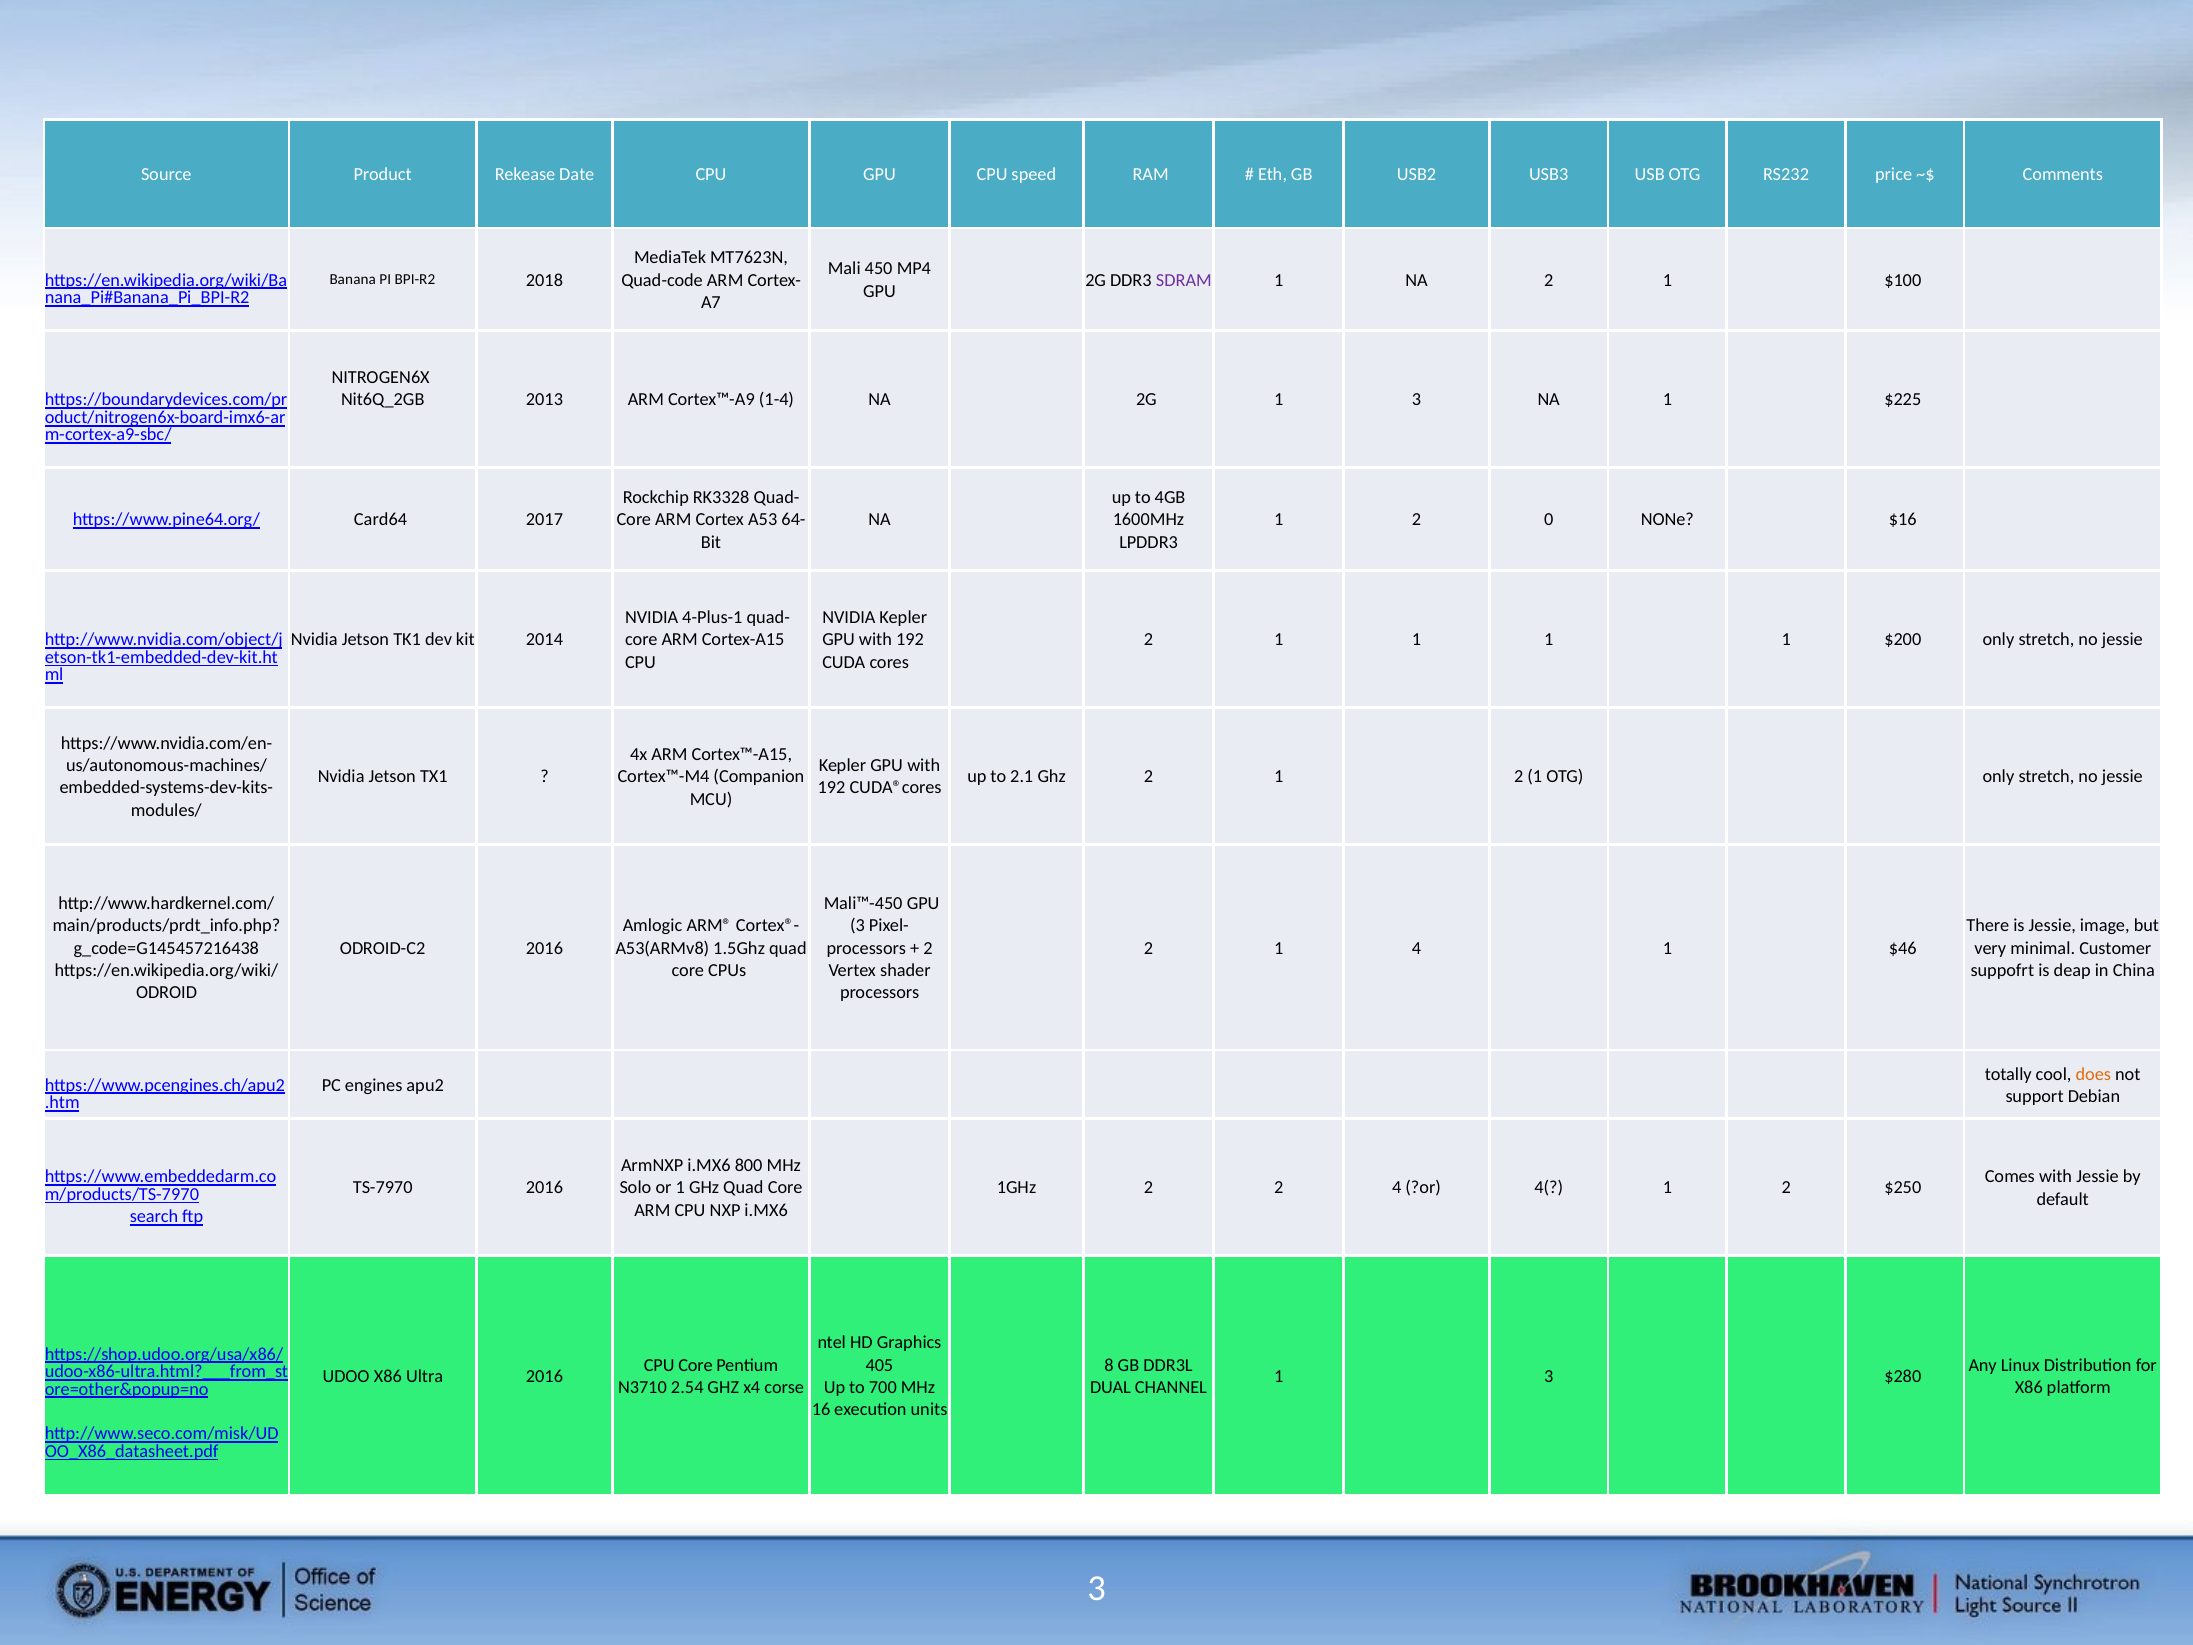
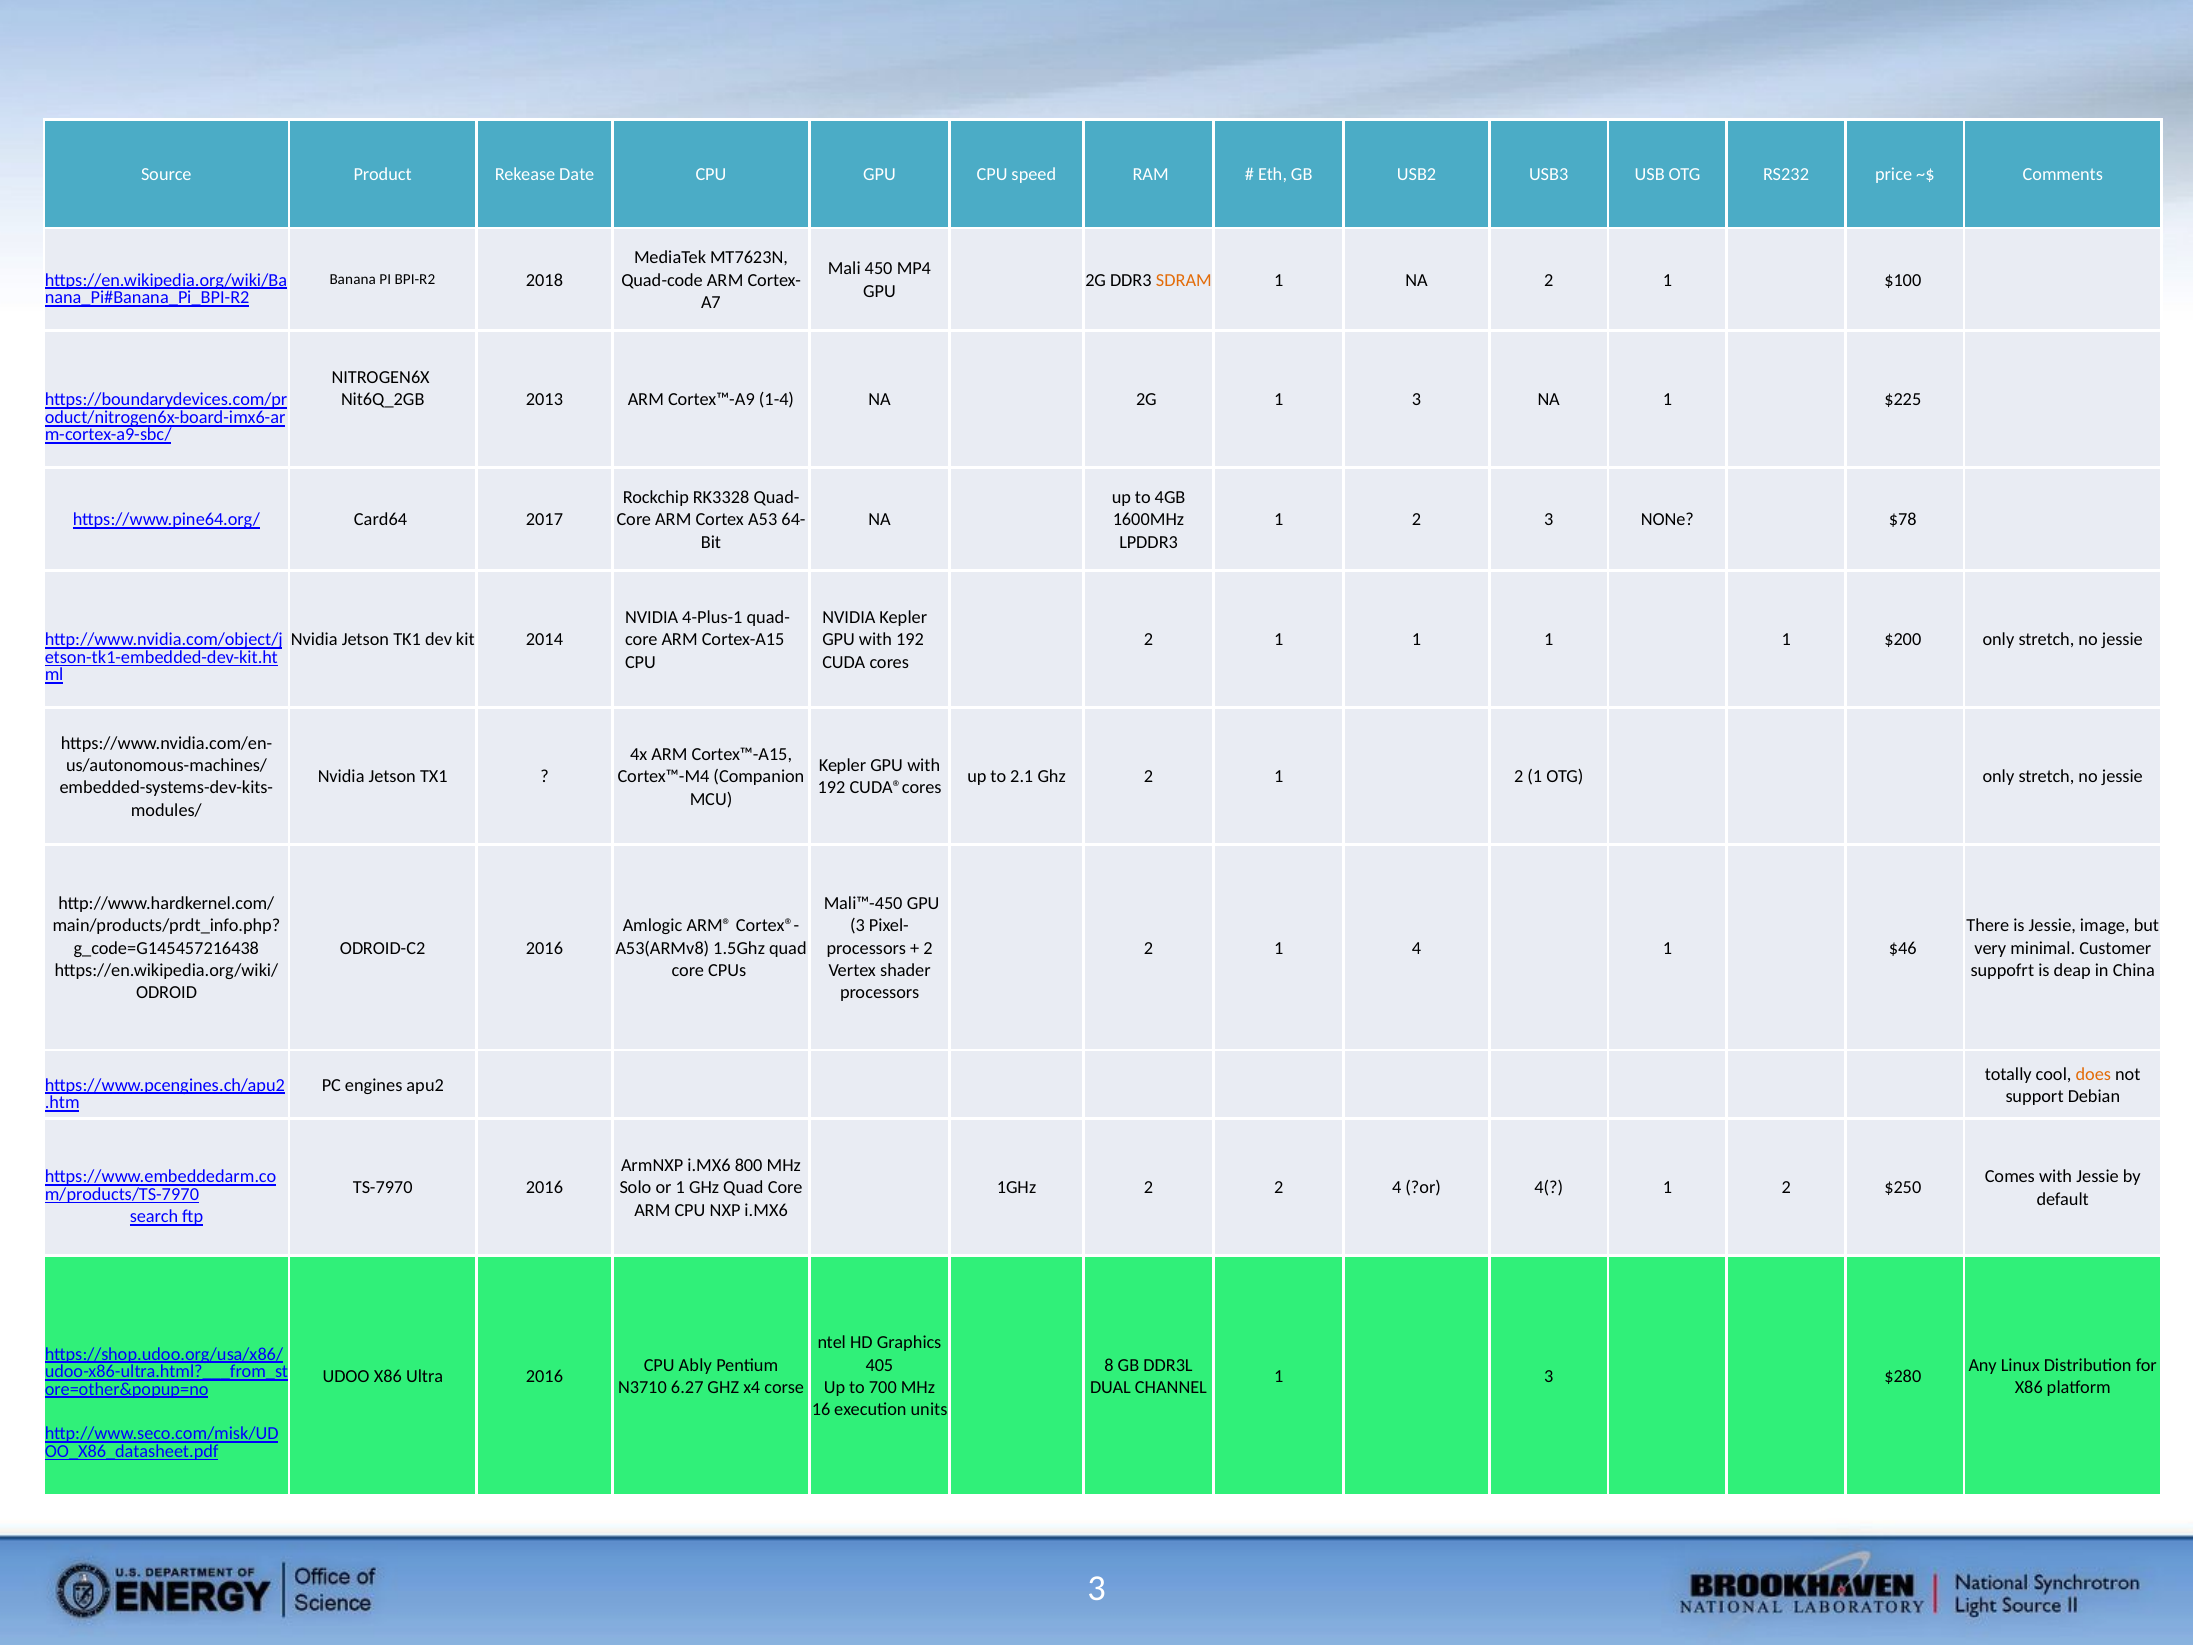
SDRAM colour: purple -> orange
2 0: 0 -> 3
$16: $16 -> $78
CPU Core: Core -> Ably
2.54: 2.54 -> 6.27
